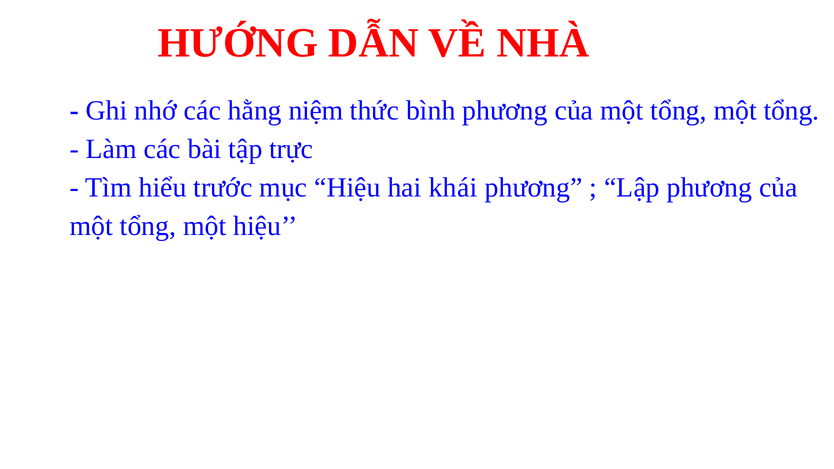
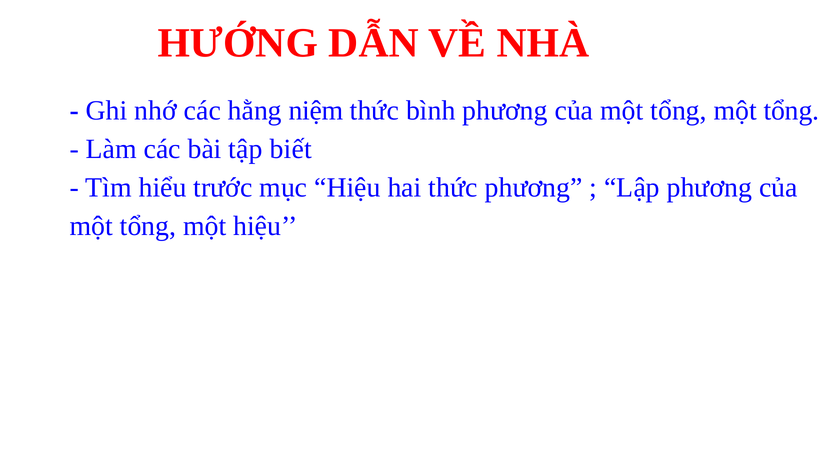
trực: trực -> biết
hai khái: khái -> thức
